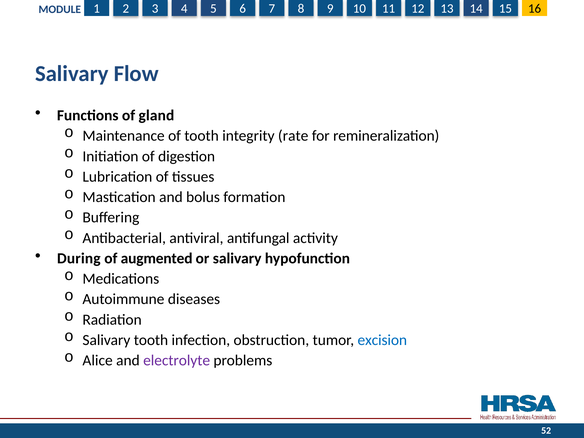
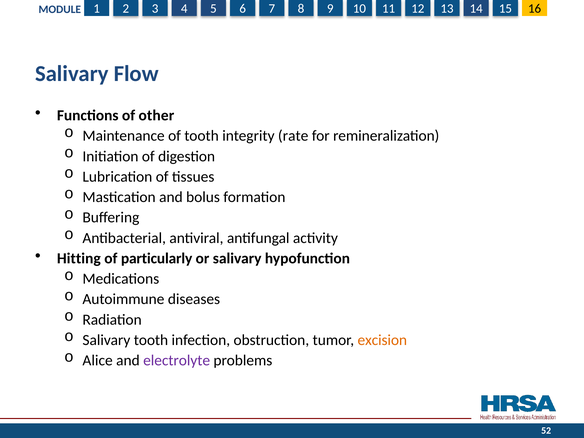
gland: gland -> other
During: During -> Hitting
augmented: augmented -> particularly
excision colour: blue -> orange
